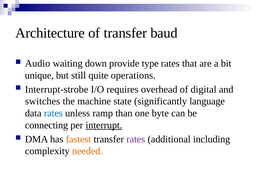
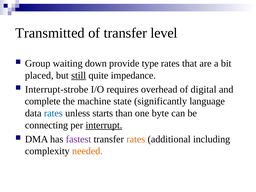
Architecture: Architecture -> Transmitted
baud: baud -> level
Audio: Audio -> Group
unique: unique -> placed
still underline: none -> present
operations: operations -> impedance
switches: switches -> complete
ramp: ramp -> starts
fastest colour: orange -> purple
rates at (136, 139) colour: purple -> orange
